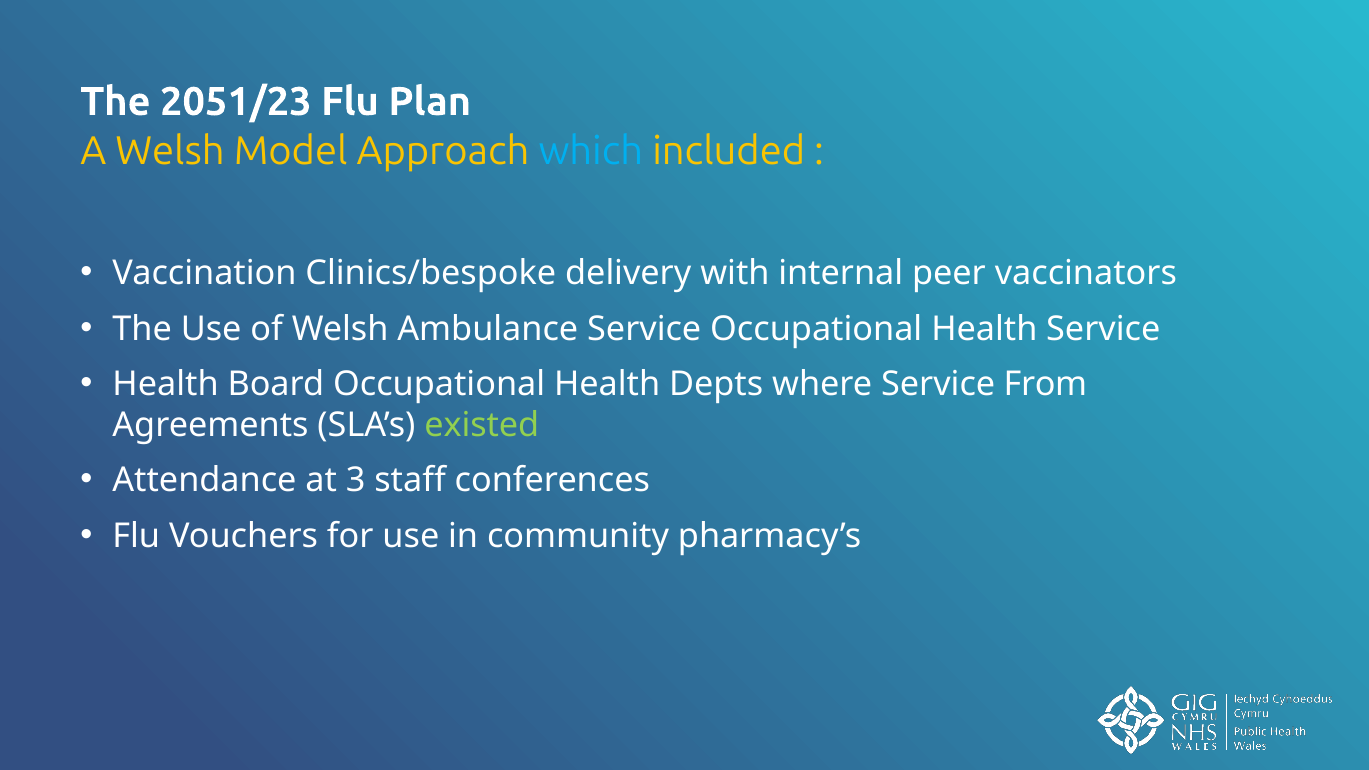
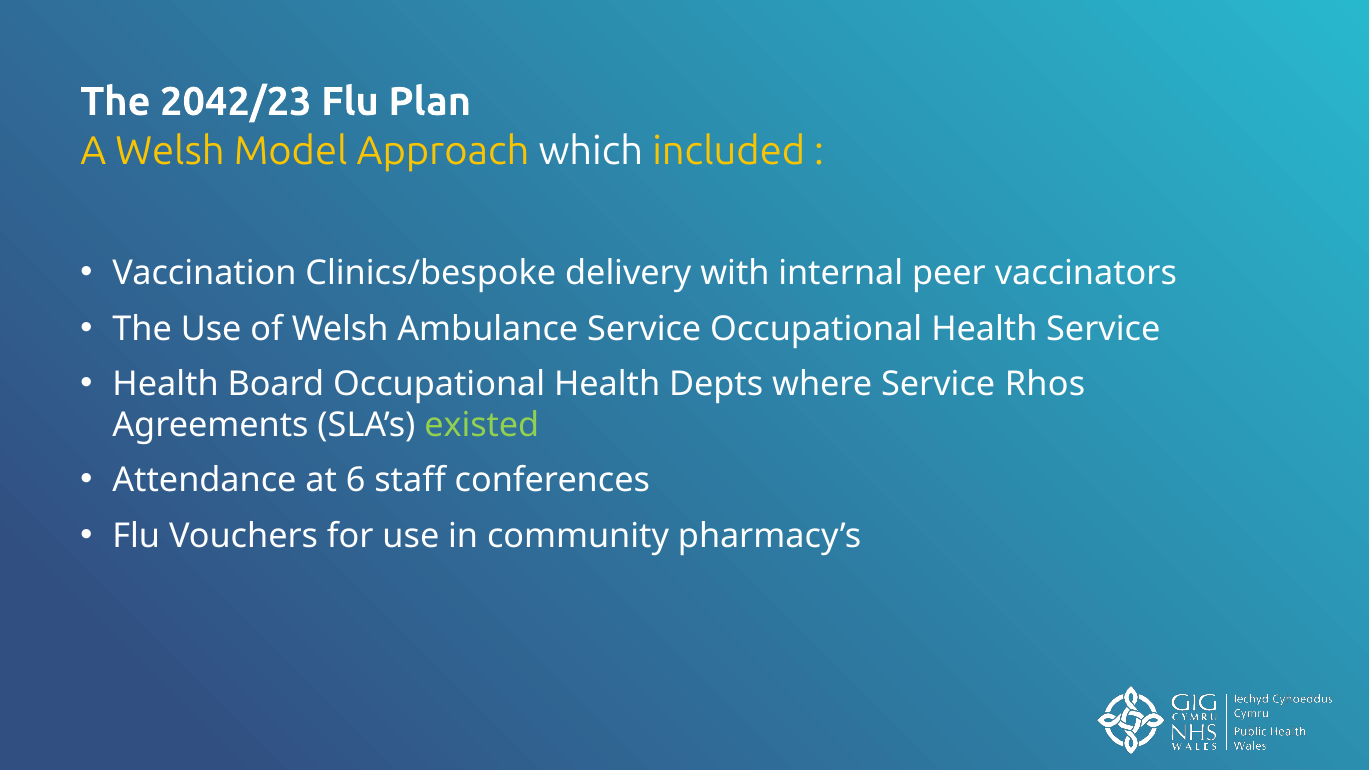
2051/23: 2051/23 -> 2042/23
which colour: light blue -> white
From: From -> Rhos
3: 3 -> 6
